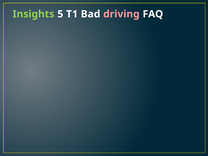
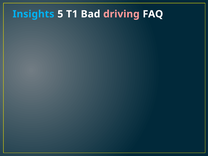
Insights colour: light green -> light blue
